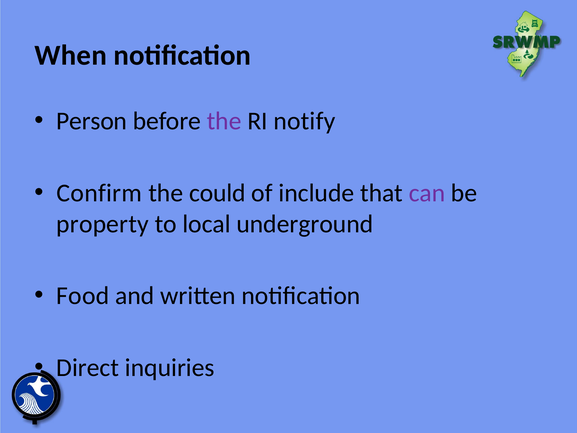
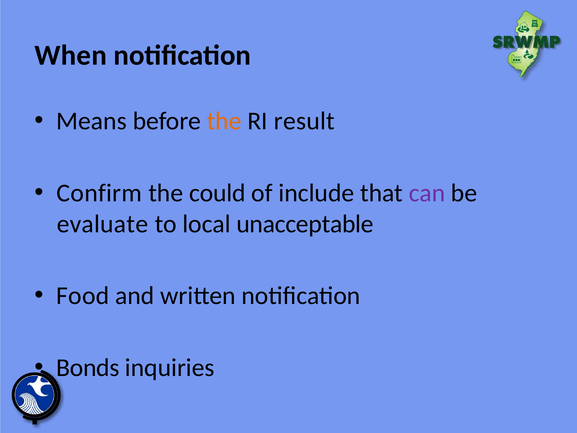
Person: Person -> Means
the at (224, 121) colour: purple -> orange
notify: notify -> result
property: property -> evaluate
underground: underground -> unacceptable
Direct: Direct -> Bonds
